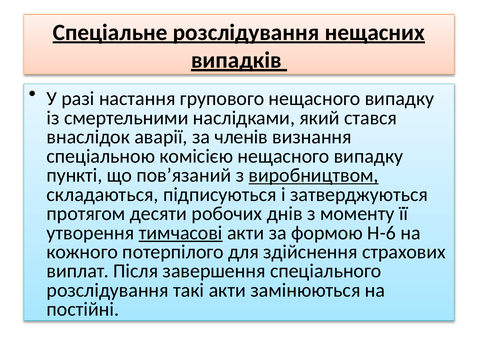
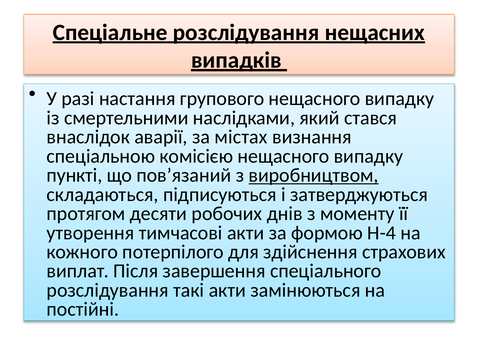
членів: членів -> містах
тимчасові underline: present -> none
Н-6: Н-6 -> Н-4
